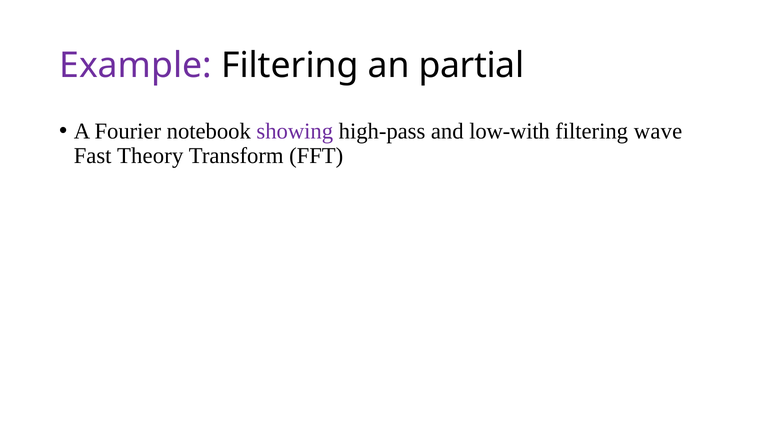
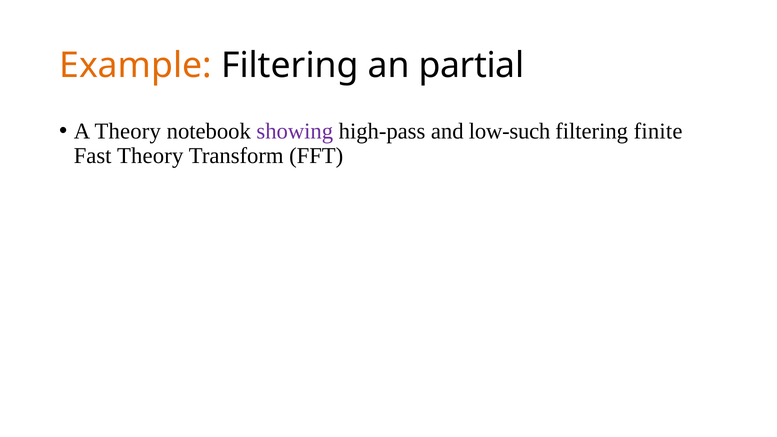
Example colour: purple -> orange
A Fourier: Fourier -> Theory
low-with: low-with -> low-such
wave: wave -> finite
